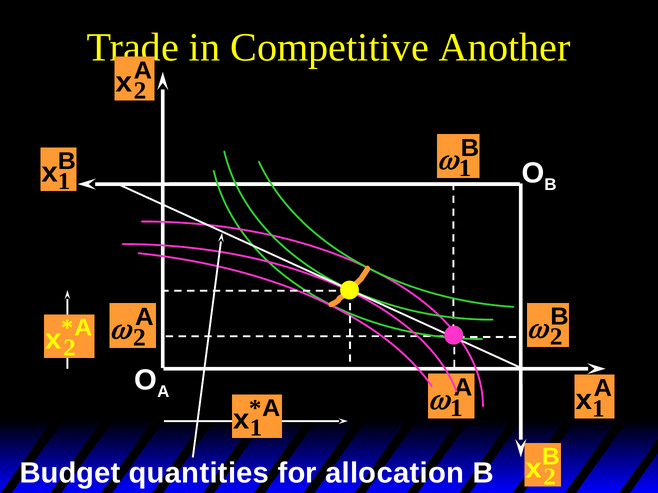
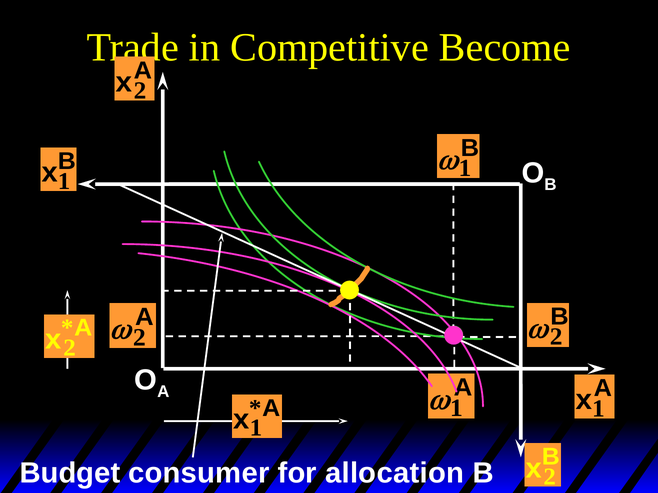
Another: Another -> Become
quantities: quantities -> consumer
